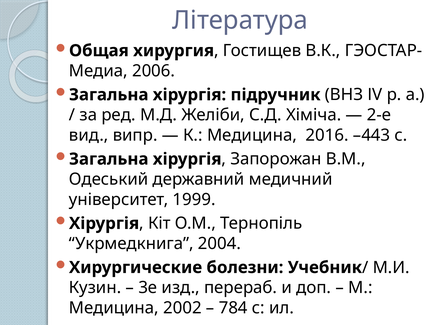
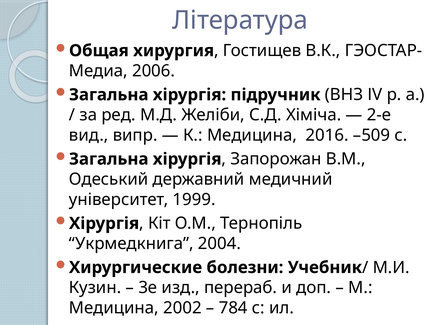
–443: –443 -> –509
